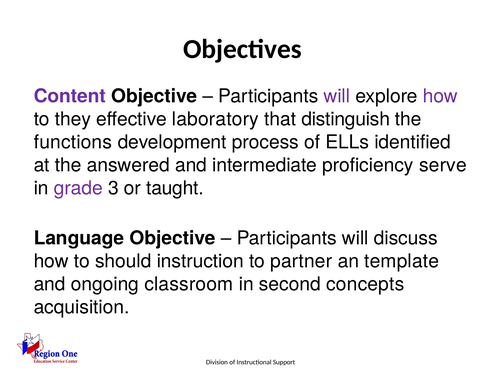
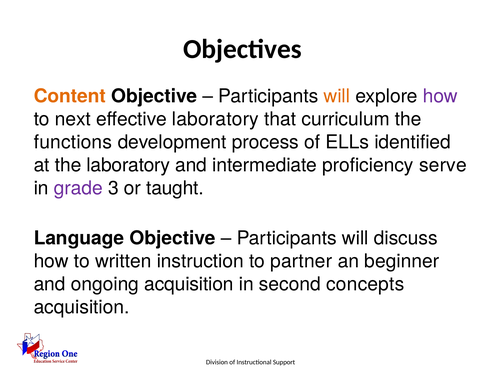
Content colour: purple -> orange
will at (337, 96) colour: purple -> orange
they: they -> next
distinguish: distinguish -> curriculum
the answered: answered -> laboratory
should: should -> written
template: template -> beginner
ongoing classroom: classroom -> acquisition
